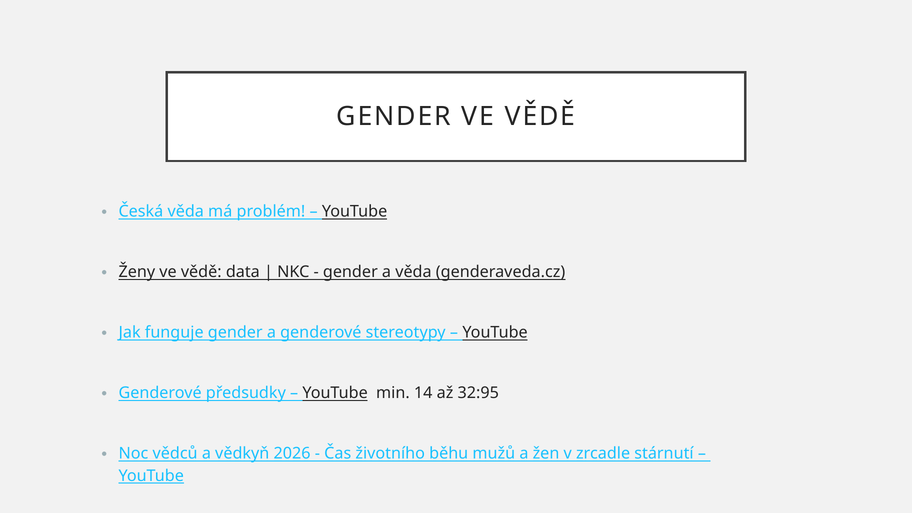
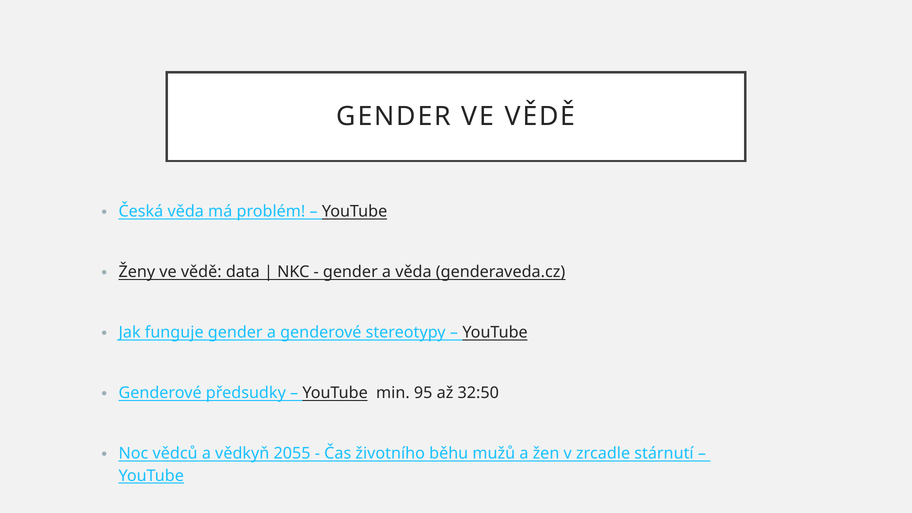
14: 14 -> 95
32:95: 32:95 -> 32:50
2026: 2026 -> 2055
